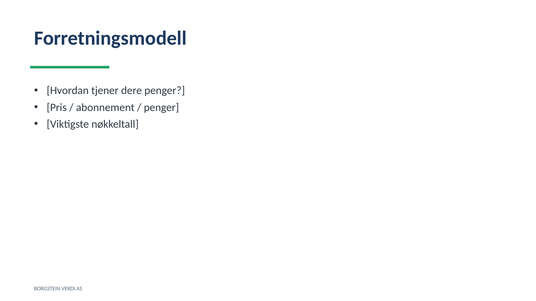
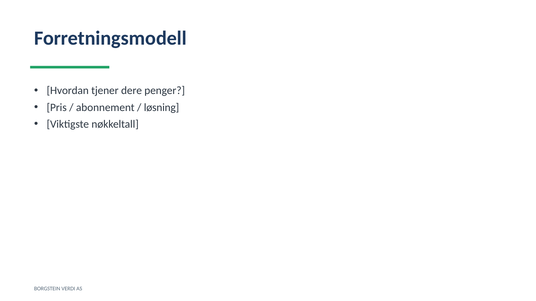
penger at (161, 108): penger -> løsning
